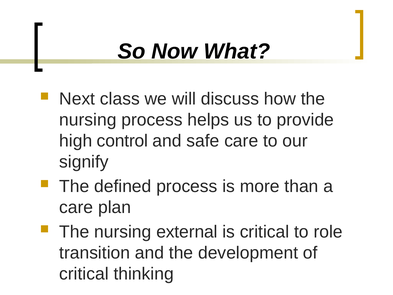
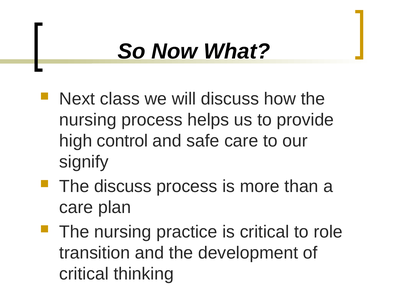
The defined: defined -> discuss
external: external -> practice
